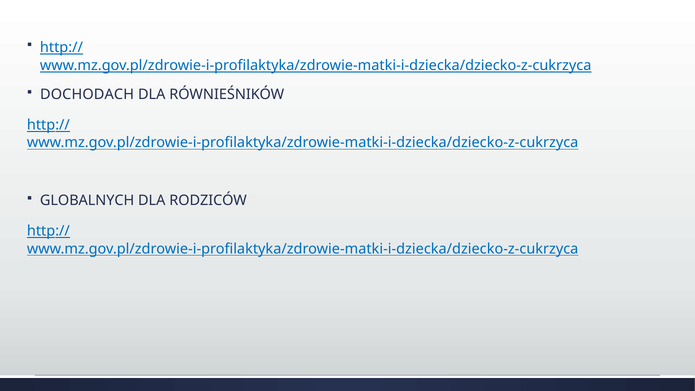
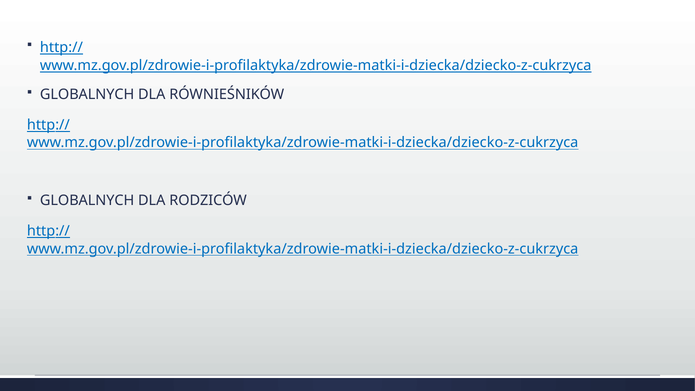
DOCHODACH at (87, 94): DOCHODACH -> GLOBALNYCH
